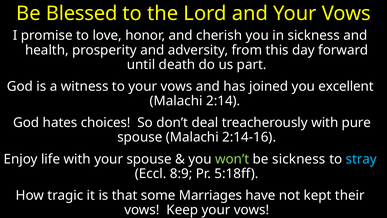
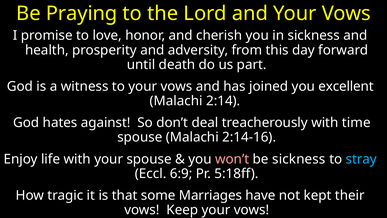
Blessed: Blessed -> Praying
choices: choices -> against
pure: pure -> time
won’t colour: light green -> pink
8:9: 8:9 -> 6:9
